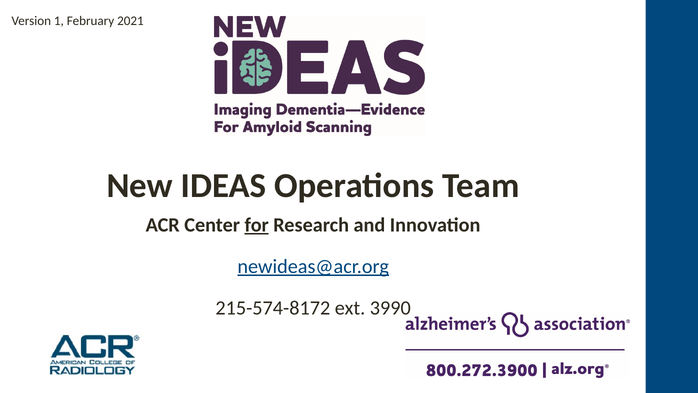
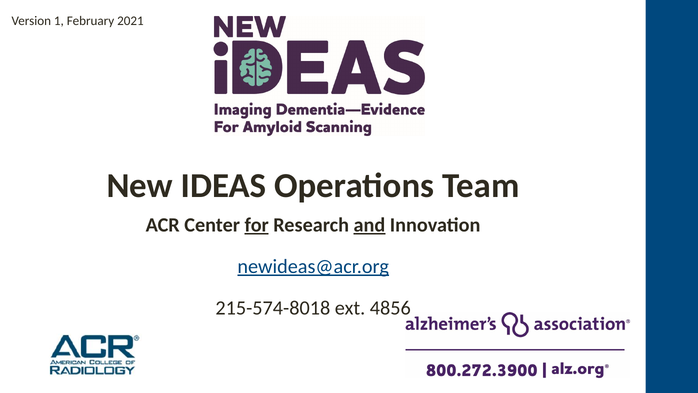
and underline: none -> present
215-574-8172: 215-574-8172 -> 215-574-8018
3990: 3990 -> 4856
